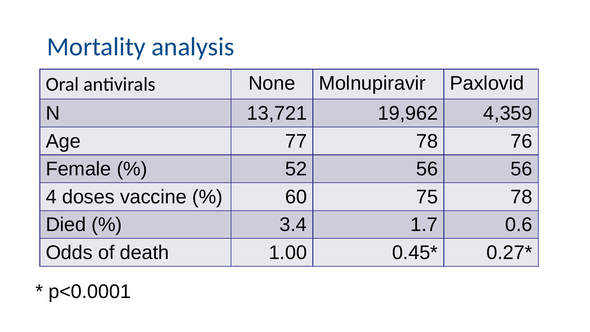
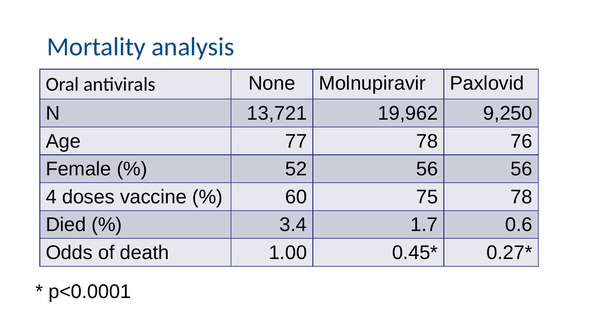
4,359: 4,359 -> 9,250
